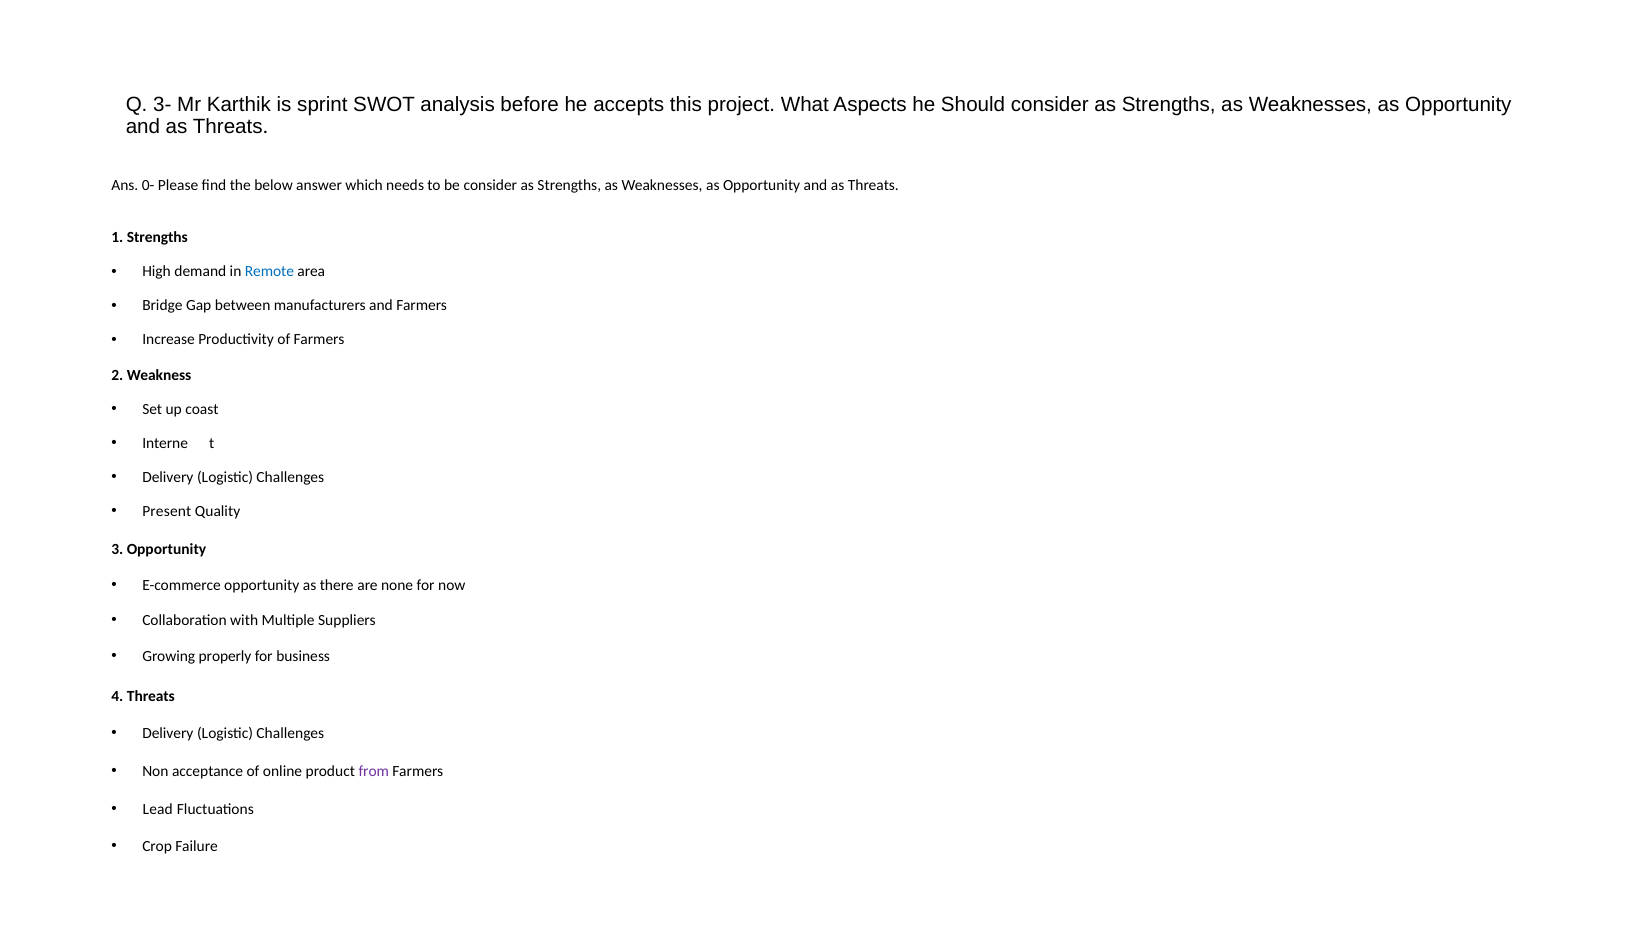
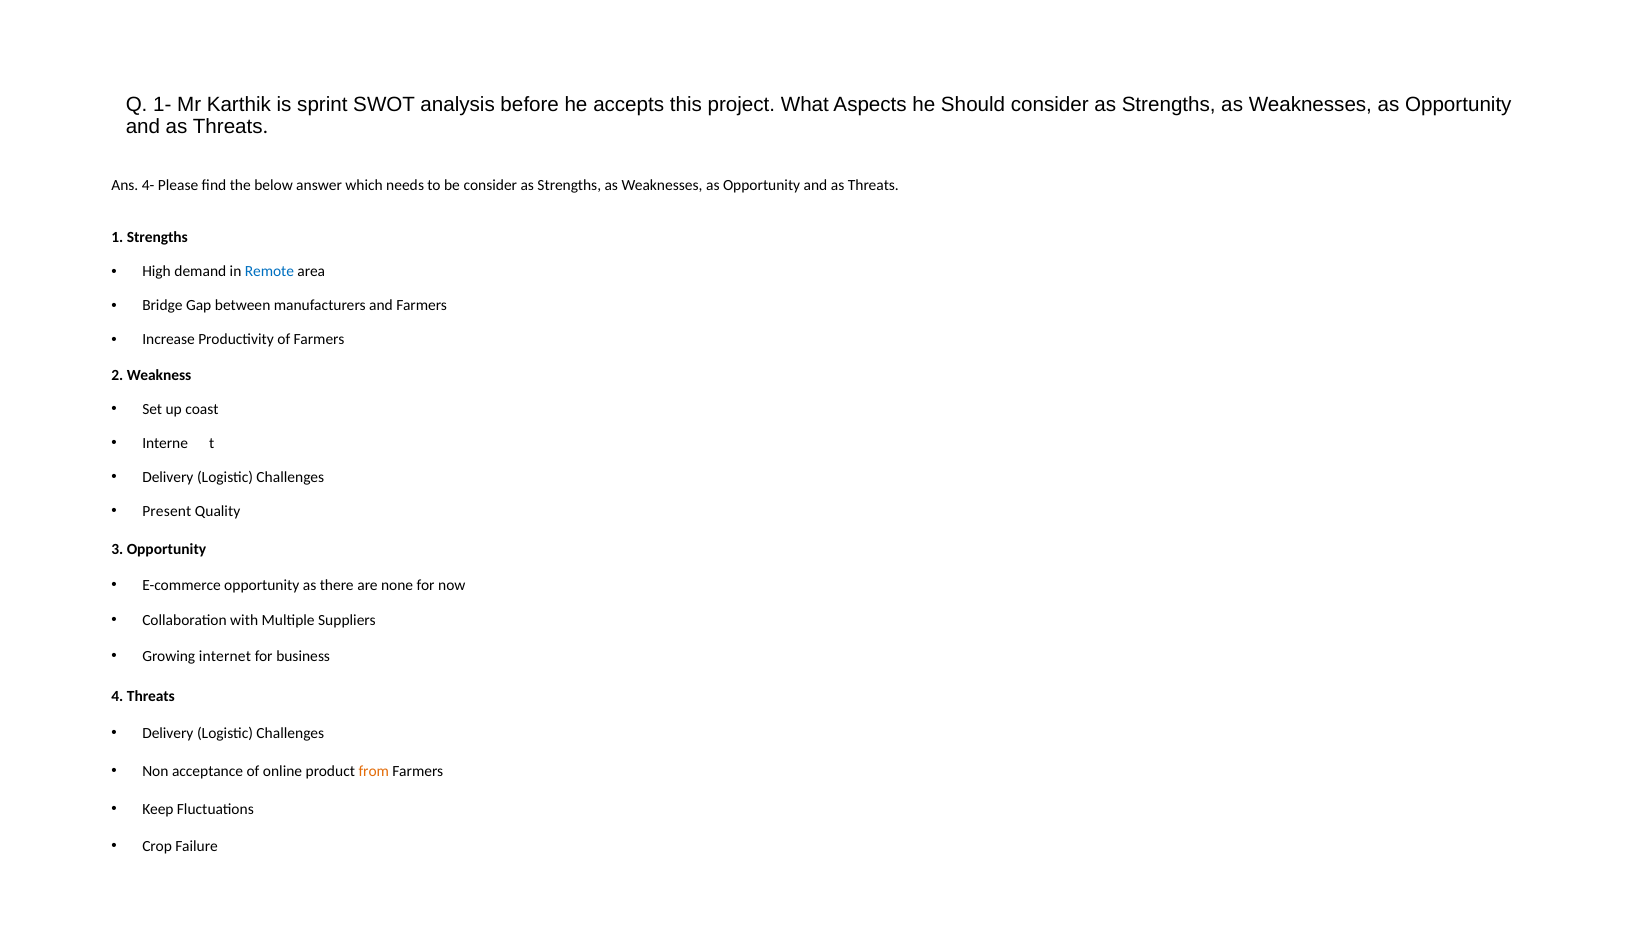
3-: 3- -> 1-
0-: 0- -> 4-
properly: properly -> internet
from colour: purple -> orange
Lead: Lead -> Keep
